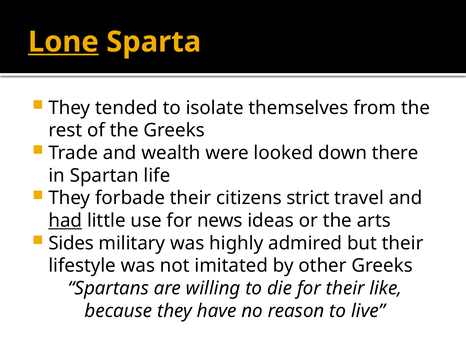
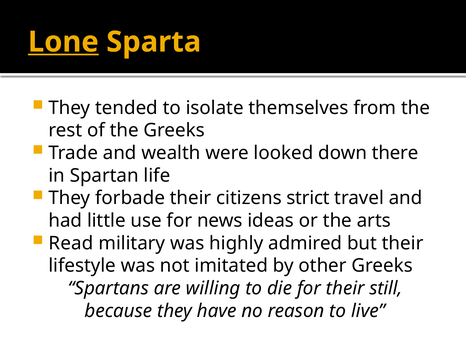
had underline: present -> none
Sides: Sides -> Read
like: like -> still
